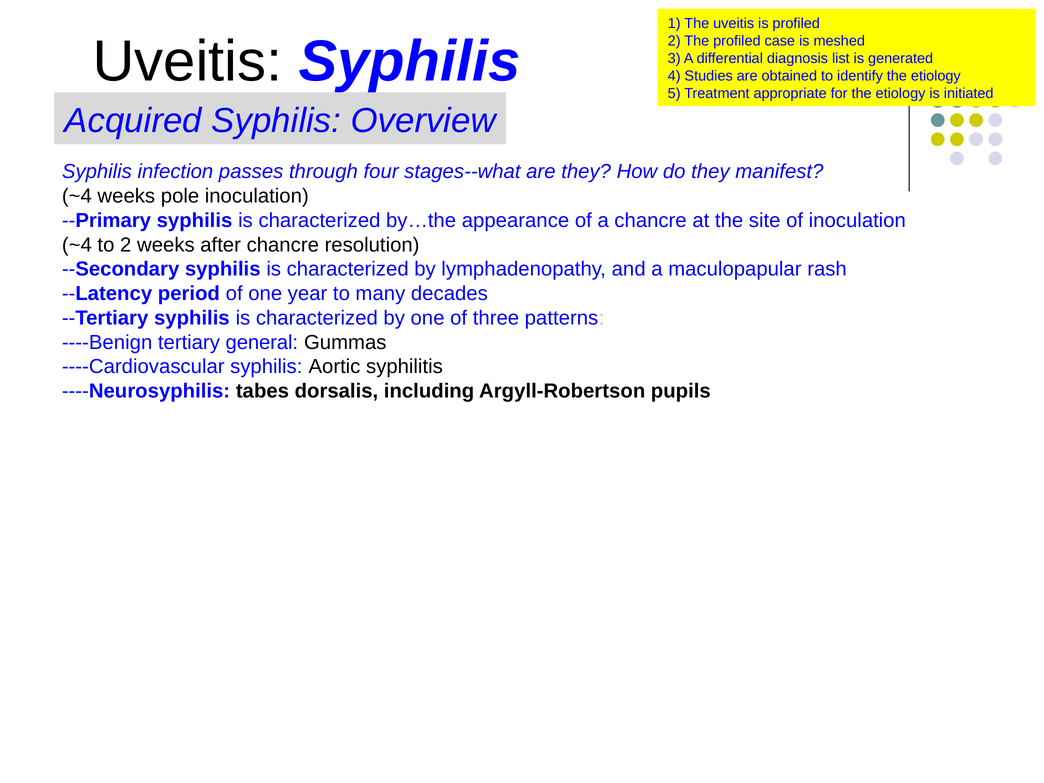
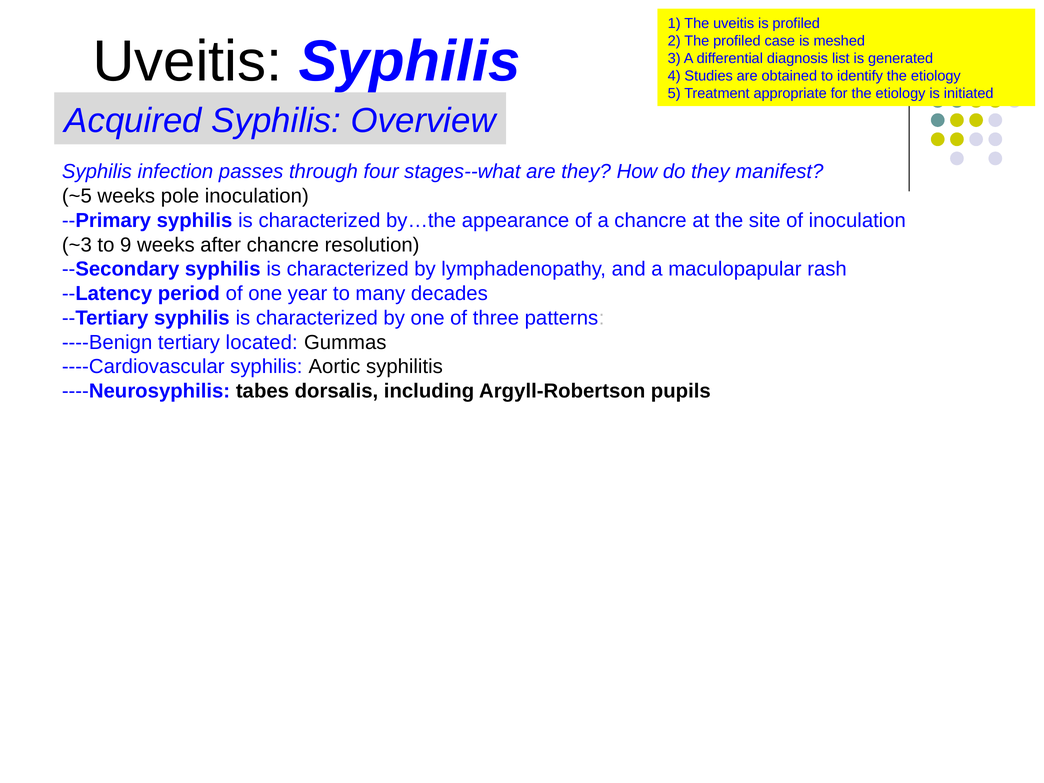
~4 at (77, 196): ~4 -> ~5
~4 at (77, 245): ~4 -> ~3
to 2: 2 -> 9
general: general -> located
